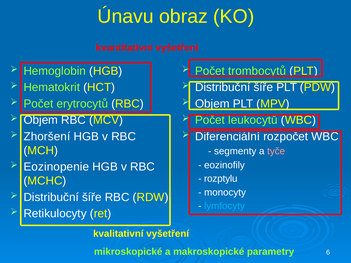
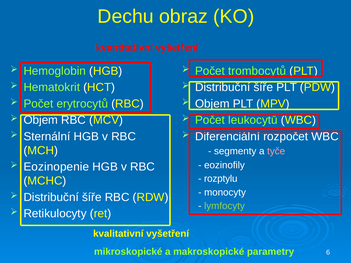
Únavu: Únavu -> Dechu
Zhoršení: Zhoršení -> Sternální
lymfocyty colour: light blue -> light green
